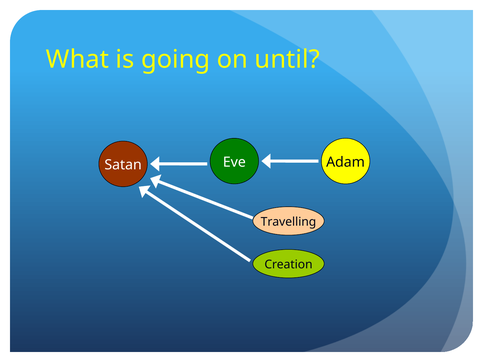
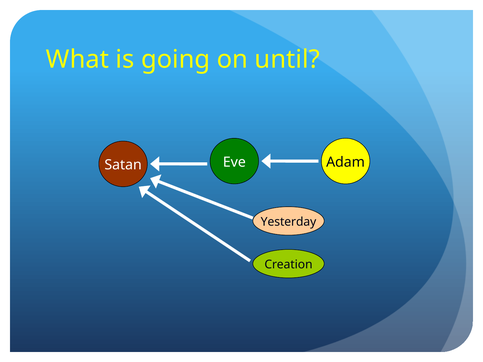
Travelling: Travelling -> Yesterday
